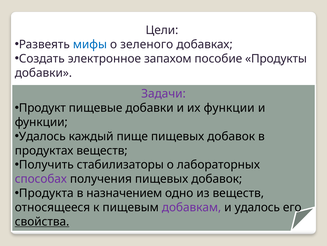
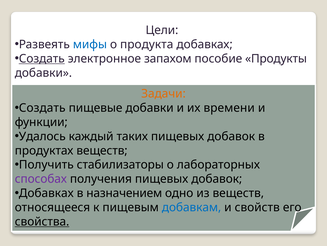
зеленого: зеленого -> продукта
Создать at (42, 58) underline: none -> present
Задачи colour: purple -> orange
Продукт at (42, 108): Продукт -> Создать
их функции: функции -> времени
пище: пище -> таких
Продукта at (46, 193): Продукта -> Добавках
добавкам colour: purple -> blue
и удалось: удалось -> свойств
